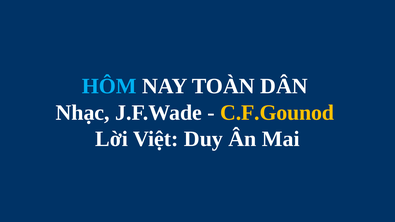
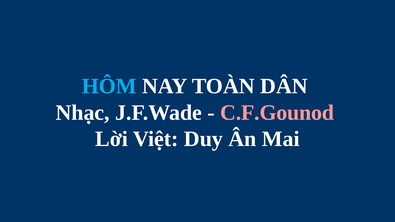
C.F.Gounod colour: yellow -> pink
